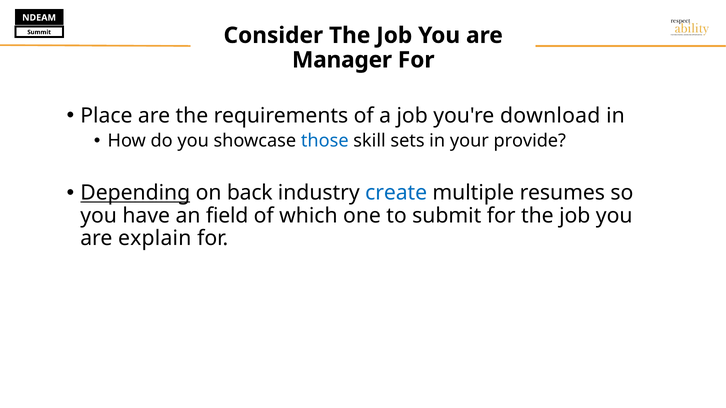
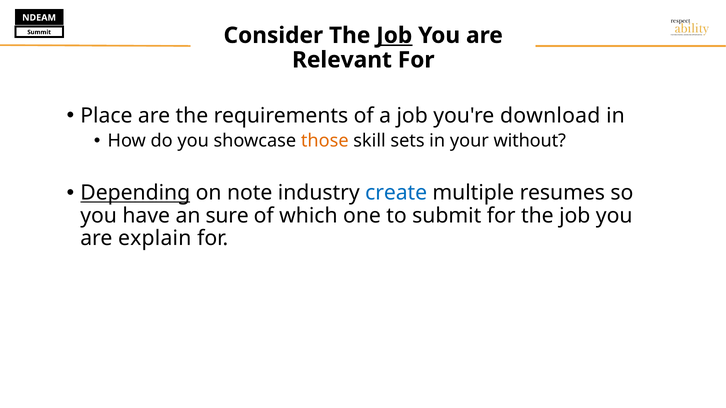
Job at (394, 35) underline: none -> present
Manager: Manager -> Relevant
those colour: blue -> orange
provide: provide -> without
back: back -> note
field: field -> sure
